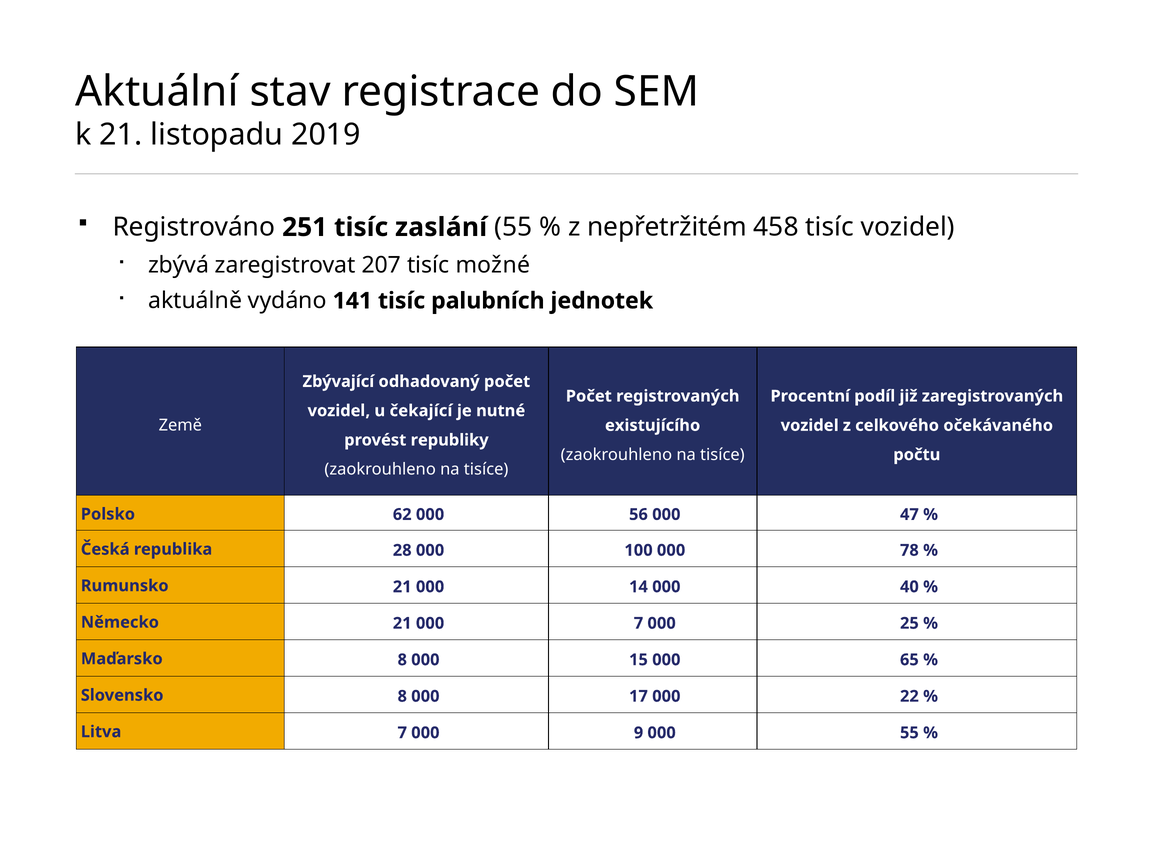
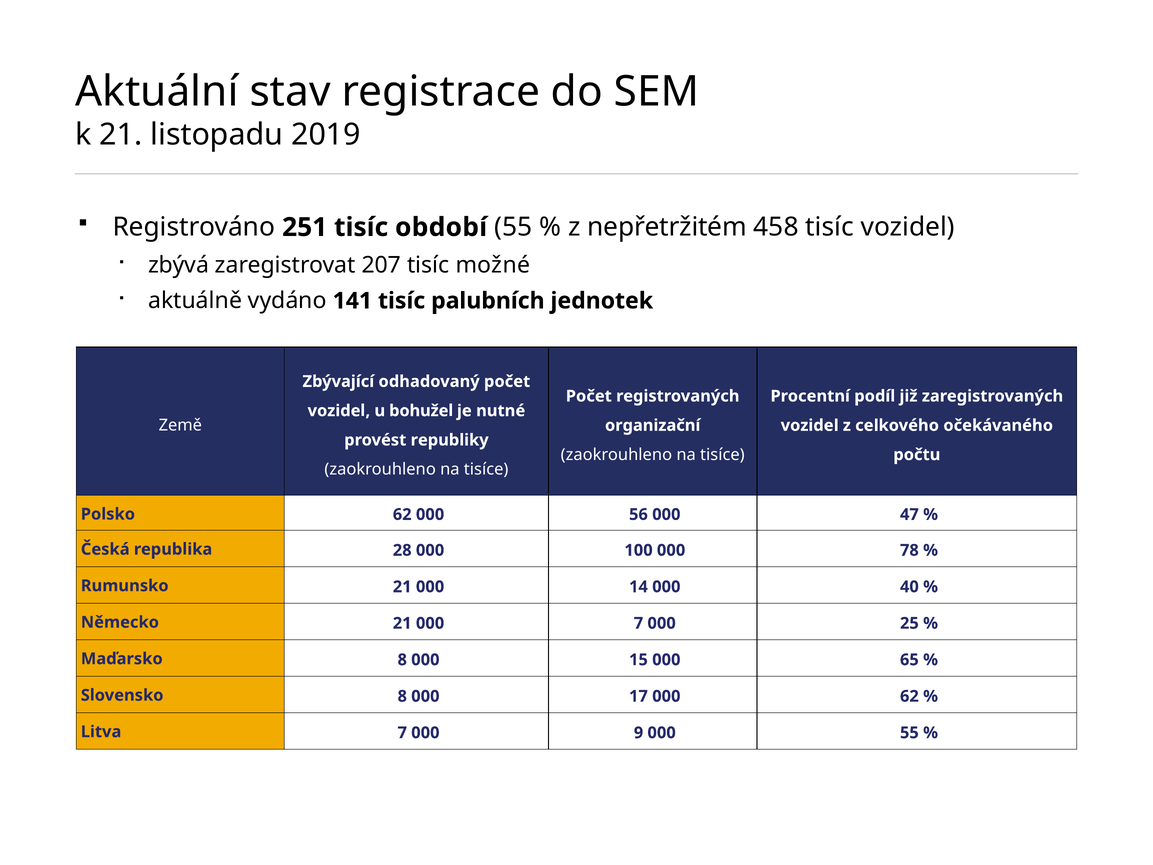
zaslání: zaslání -> období
čekající: čekající -> bohužel
existujícího: existujícího -> organizační
000 22: 22 -> 62
